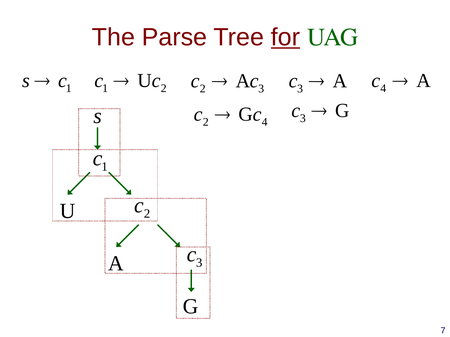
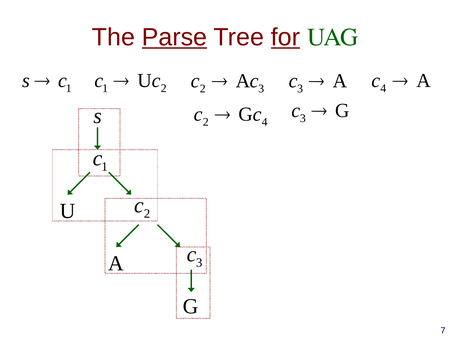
Parse underline: none -> present
